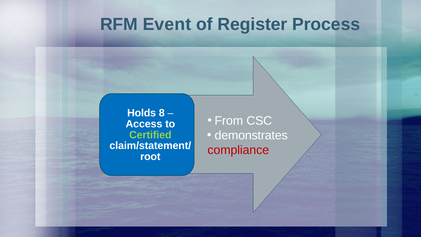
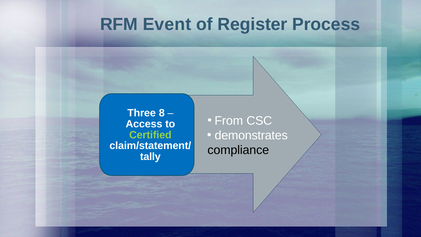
Holds: Holds -> Three
compliance colour: red -> black
root: root -> tally
